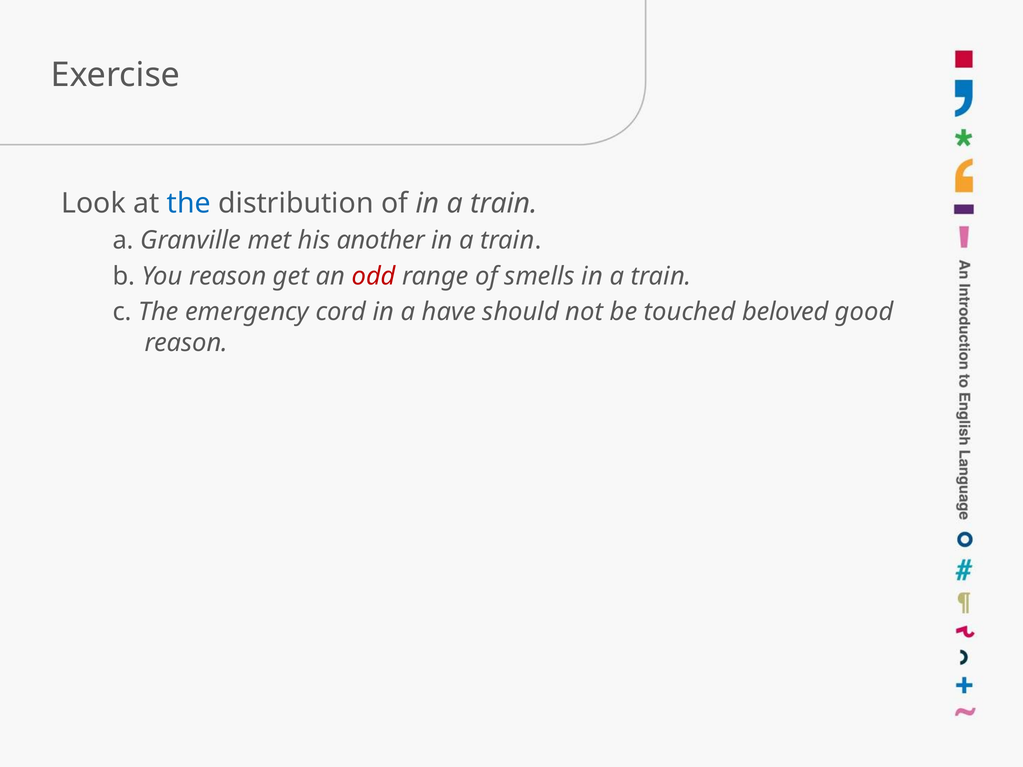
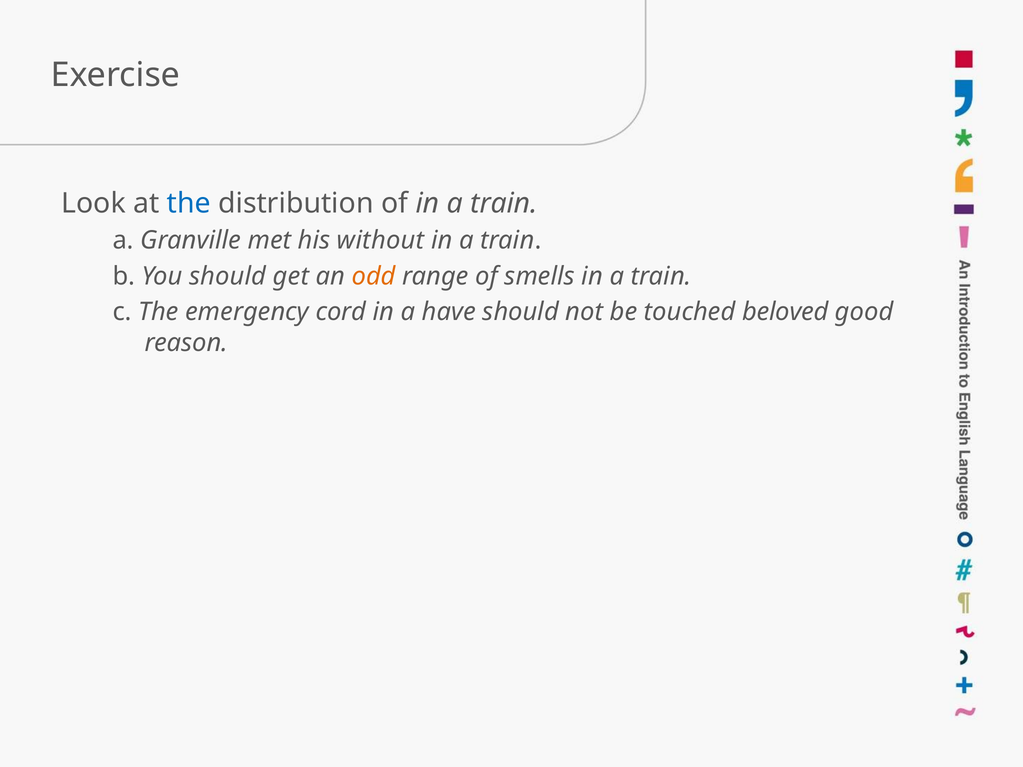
another: another -> without
You reason: reason -> should
odd colour: red -> orange
